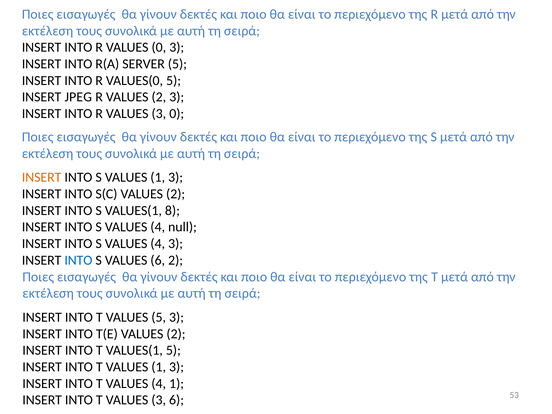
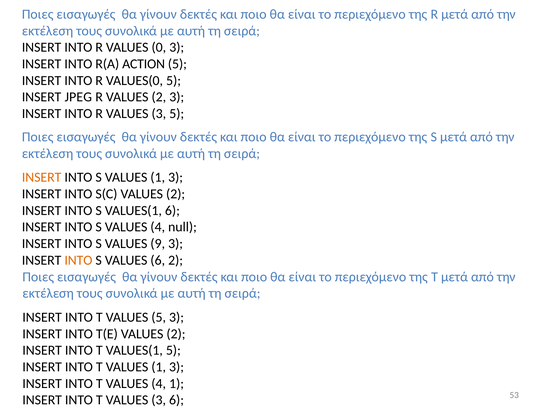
SERVER: SERVER -> ACTION
3 0: 0 -> 5
VALUES(1 8: 8 -> 6
4 at (158, 244): 4 -> 9
INTO at (78, 260) colour: blue -> orange
